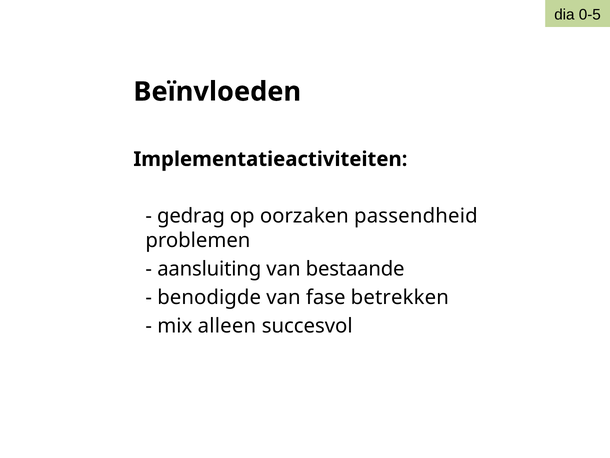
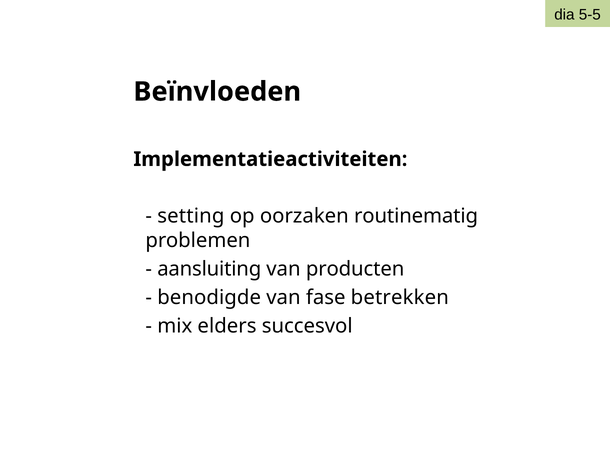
0-5: 0-5 -> 5-5
gedrag: gedrag -> setting
passendheid: passendheid -> routinematig
bestaande: bestaande -> producten
alleen: alleen -> elders
